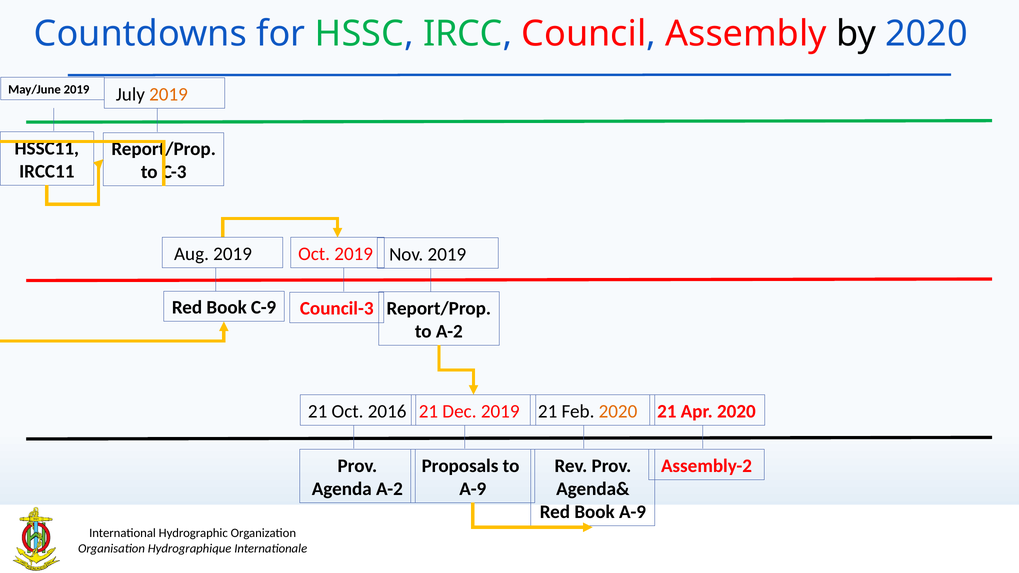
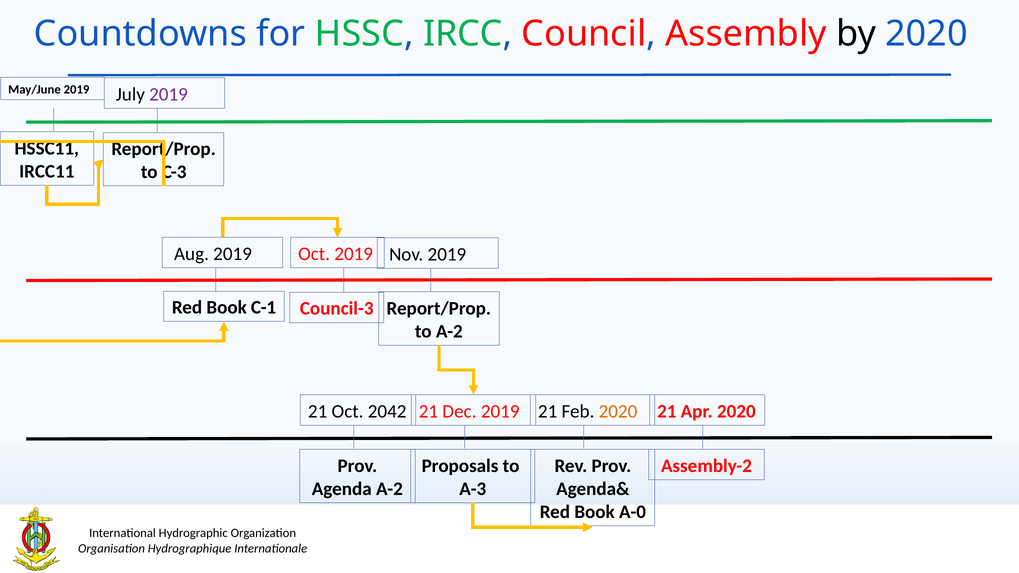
2019 at (169, 94) colour: orange -> purple
C-9: C-9 -> C-1
2016: 2016 -> 2042
A-9 at (473, 489): A-9 -> A-3
A-9 at (633, 512): A-9 -> A-0
